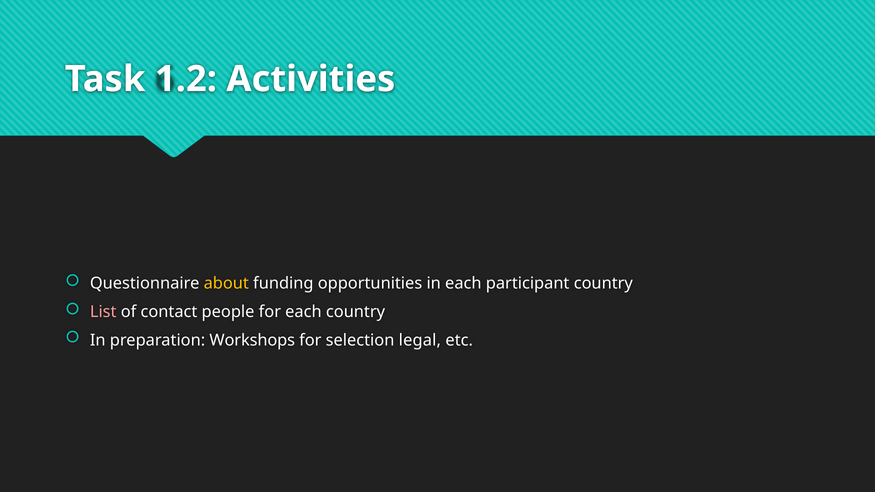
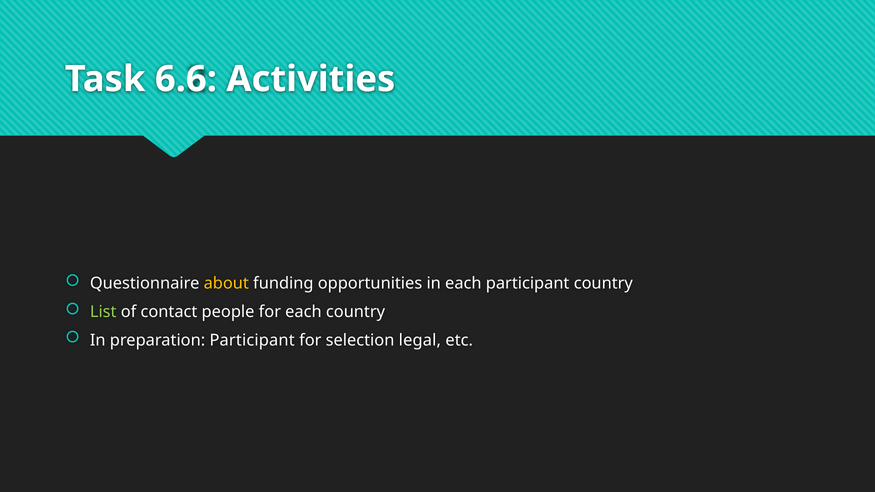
1.2: 1.2 -> 6.6
List colour: pink -> light green
preparation Workshops: Workshops -> Participant
